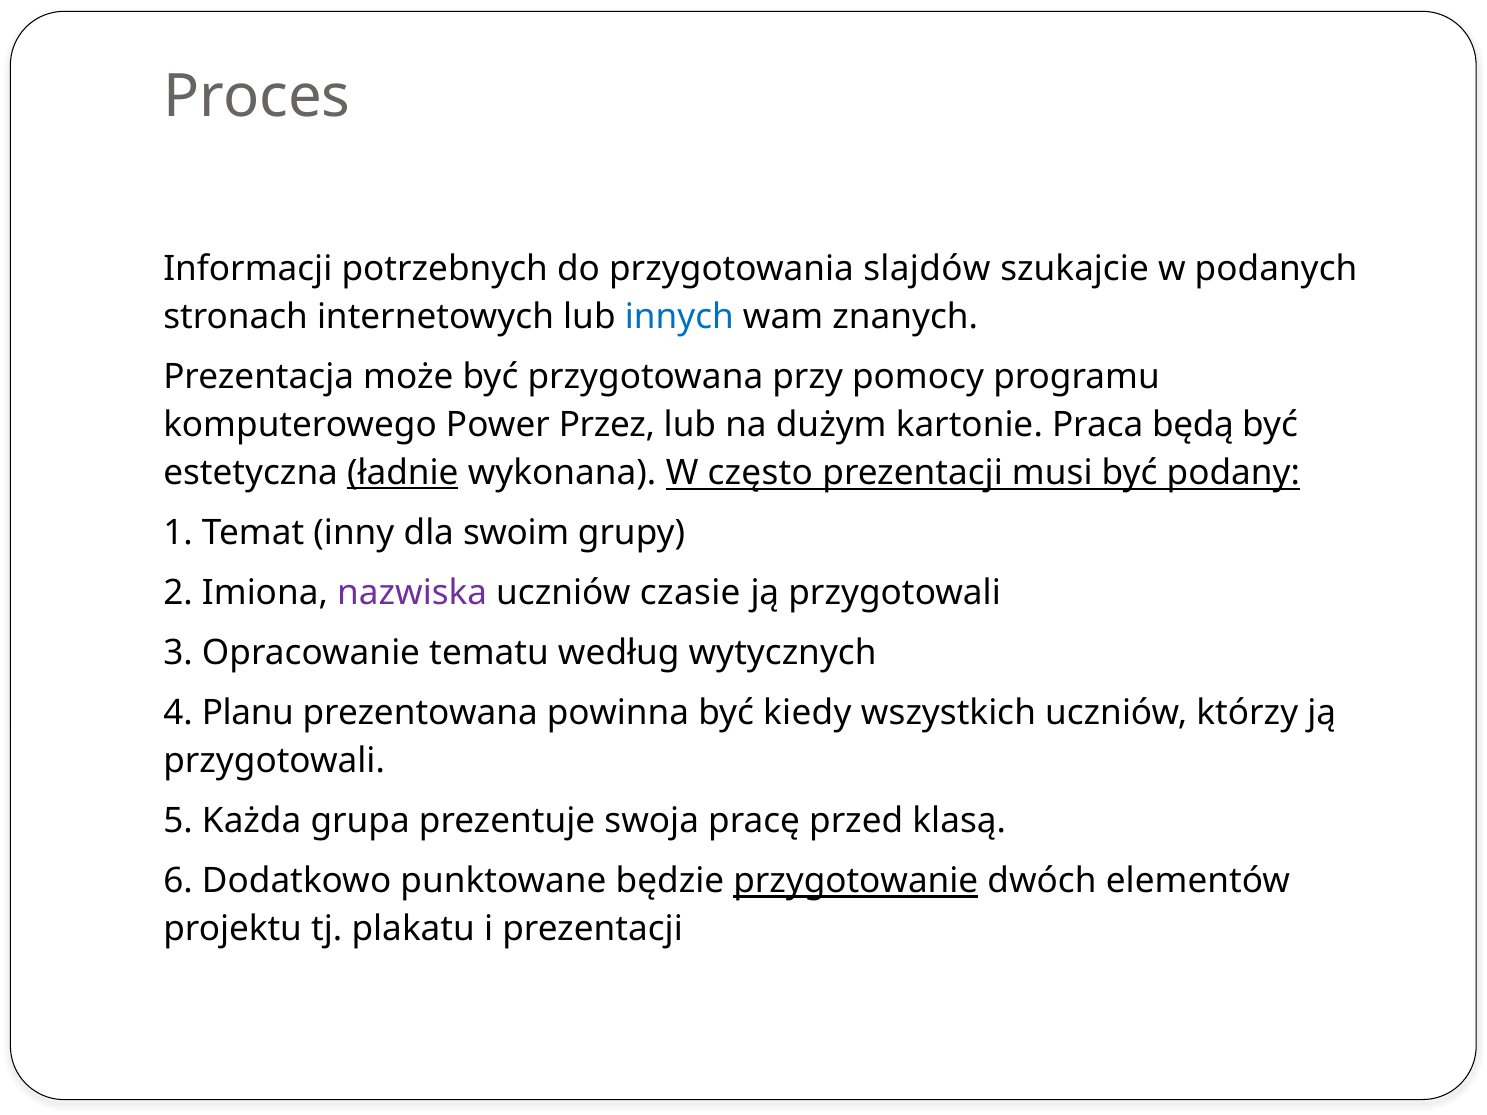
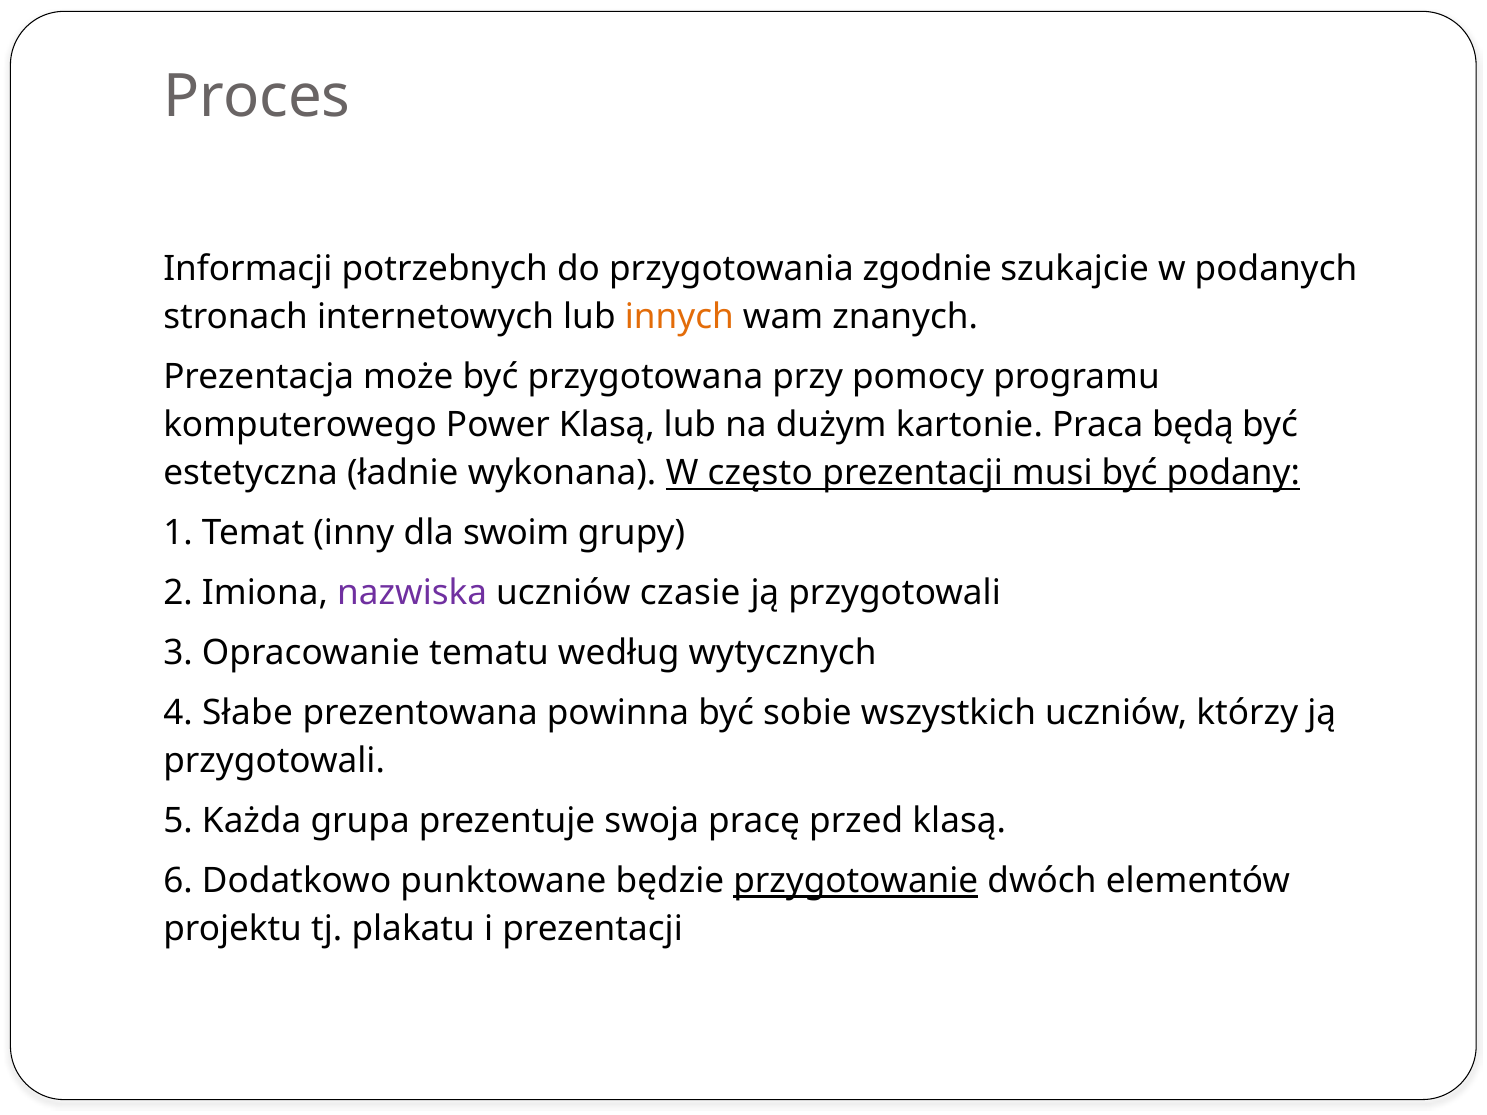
slajdów: slajdów -> zgodnie
innych colour: blue -> orange
Power Przez: Przez -> Klasą
ładnie underline: present -> none
Planu: Planu -> Słabe
kiedy: kiedy -> sobie
